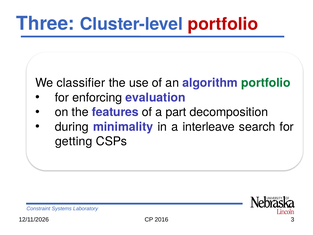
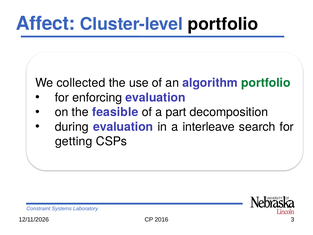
Three: Three -> Affect
portfolio at (223, 24) colour: red -> black
classifier: classifier -> collected
features: features -> feasible
during minimality: minimality -> evaluation
